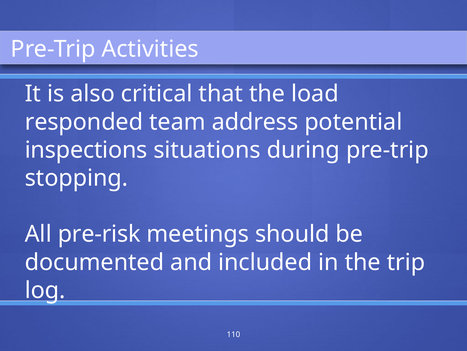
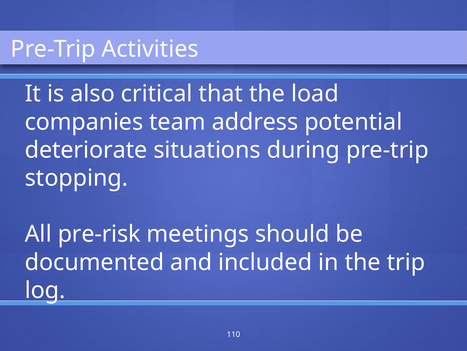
responded: responded -> companies
inspections: inspections -> deteriorate
